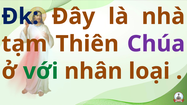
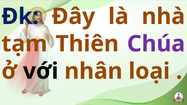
với colour: green -> black
